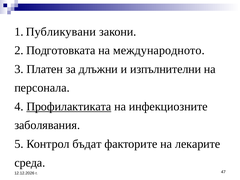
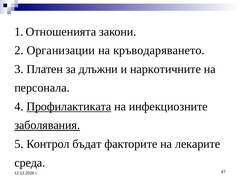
Публикувани: Публикувани -> Отношенията
Подготовката: Подготовката -> Организации
международното: международното -> кръводаряването
изпълнителни: изпълнителни -> наркотичните
заболявания underline: none -> present
